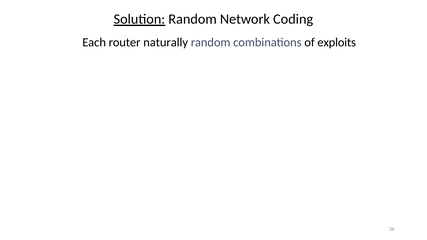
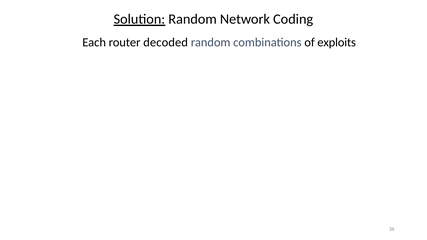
naturally: naturally -> decoded
